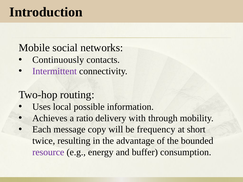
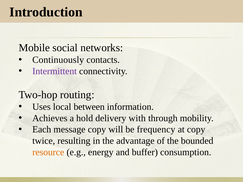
possible: possible -> between
ratio: ratio -> hold
at short: short -> copy
resource colour: purple -> orange
